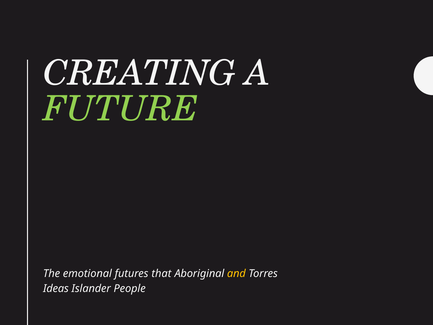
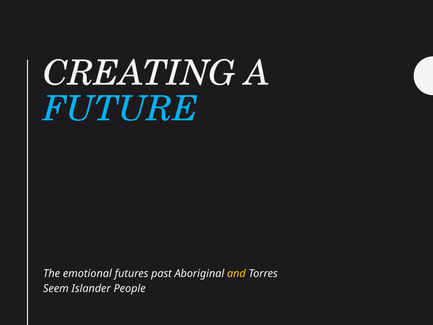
FUTURE colour: light green -> light blue
that: that -> past
Ideas: Ideas -> Seem
